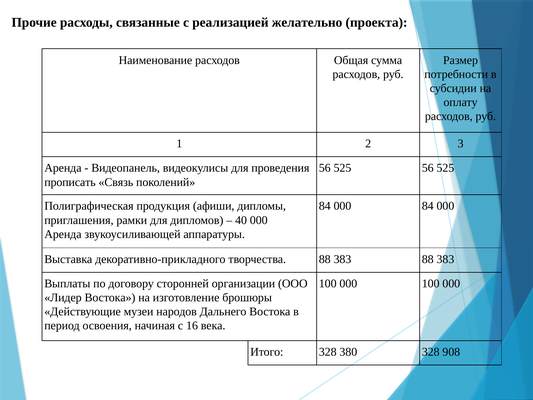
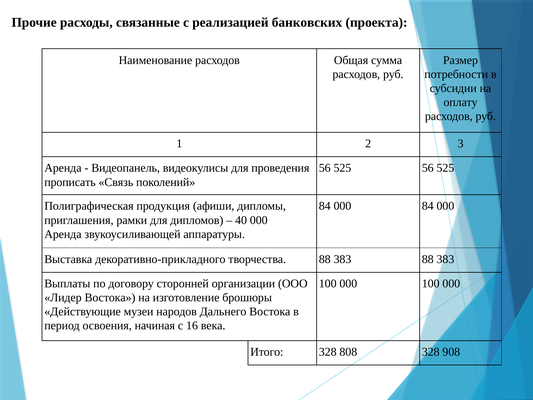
желательно: желательно -> банковских
380: 380 -> 808
